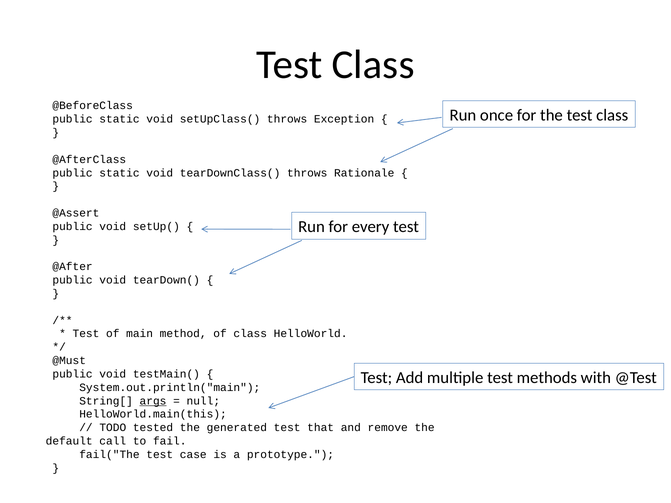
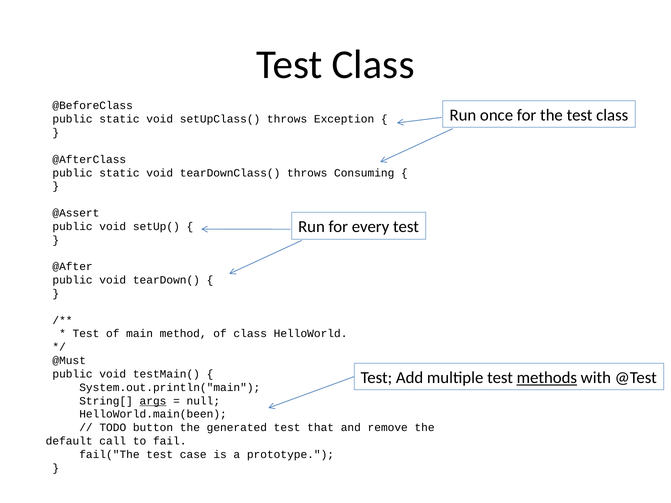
Rationale: Rationale -> Consuming
methods underline: none -> present
HelloWorld.main(this: HelloWorld.main(this -> HelloWorld.main(been
tested: tested -> button
